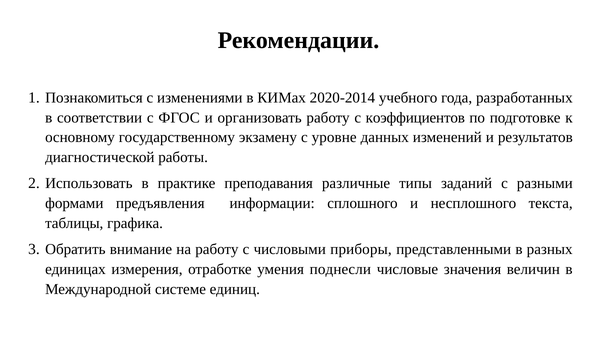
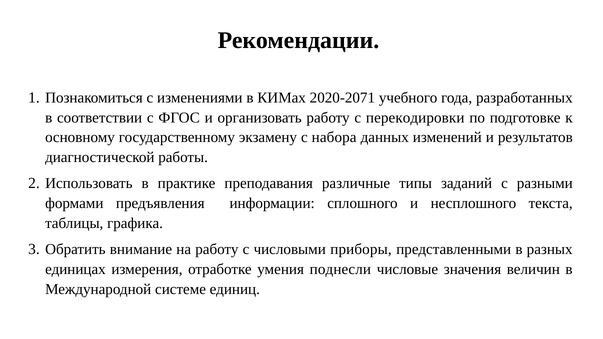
2020-2014: 2020-2014 -> 2020-2071
коэффициентов: коэффициентов -> перекодировки
уровне: уровне -> набора
